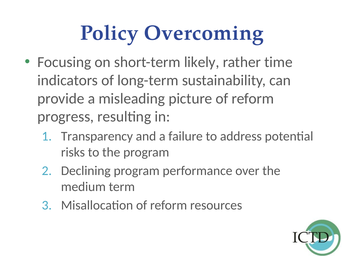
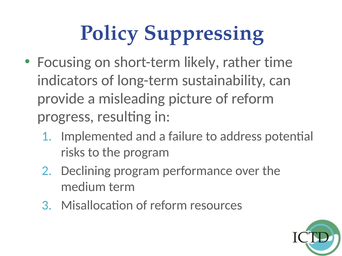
Overcoming: Overcoming -> Suppressing
Transparency: Transparency -> Implemented
